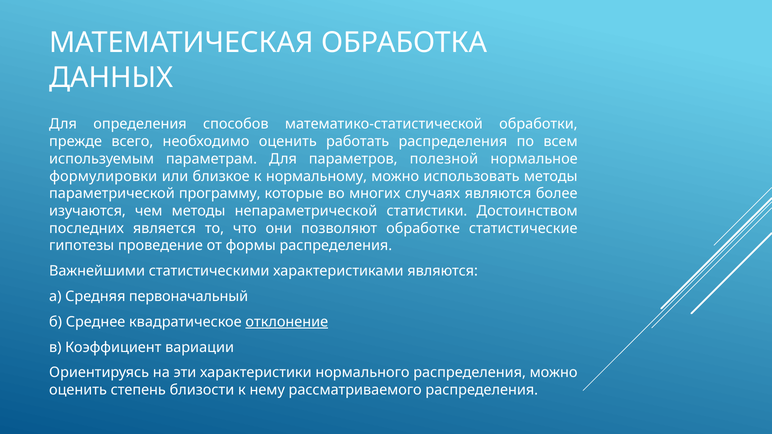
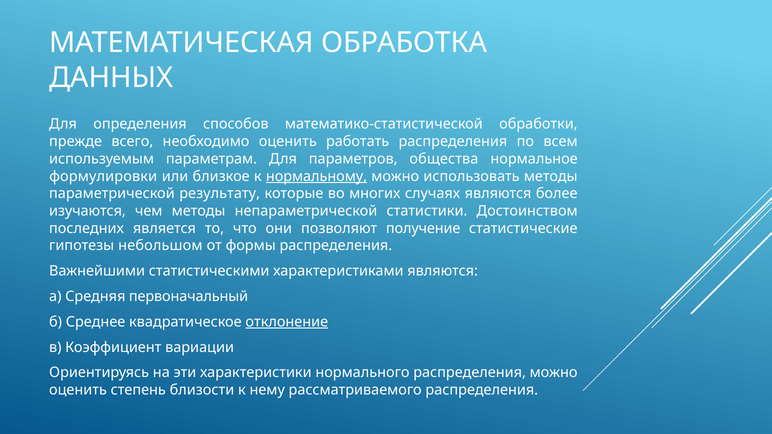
полезной: полезной -> общества
нормальному underline: none -> present
программу: программу -> результату
обработке: обработке -> получение
проведение: проведение -> небольшом
